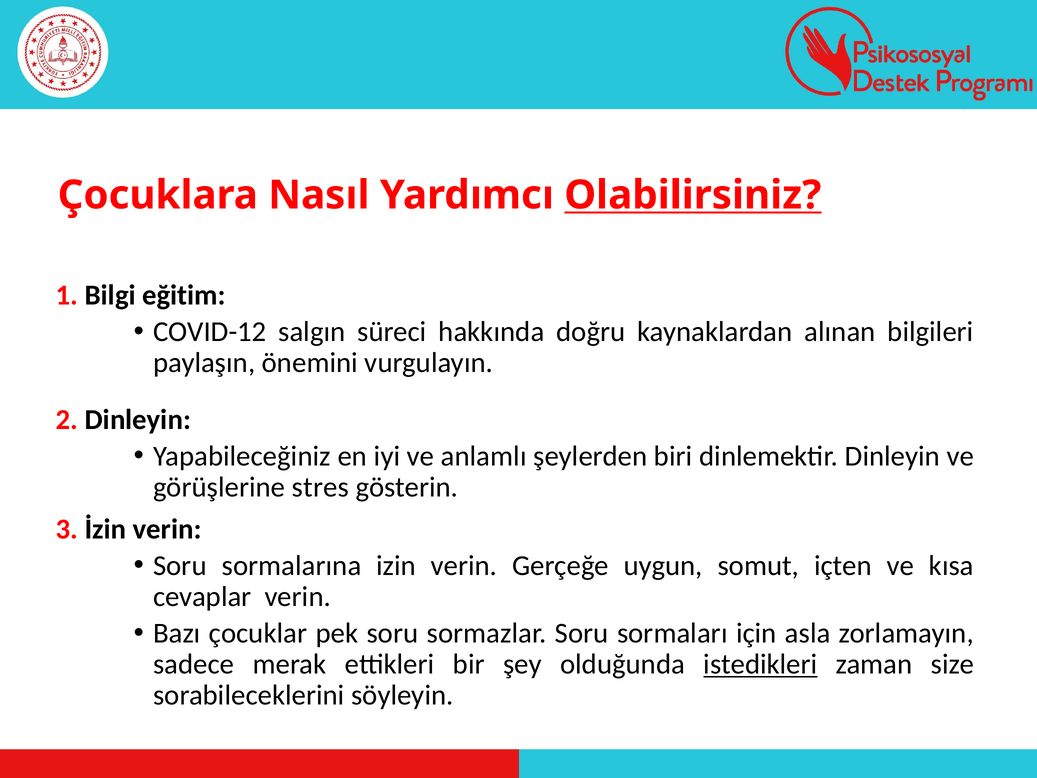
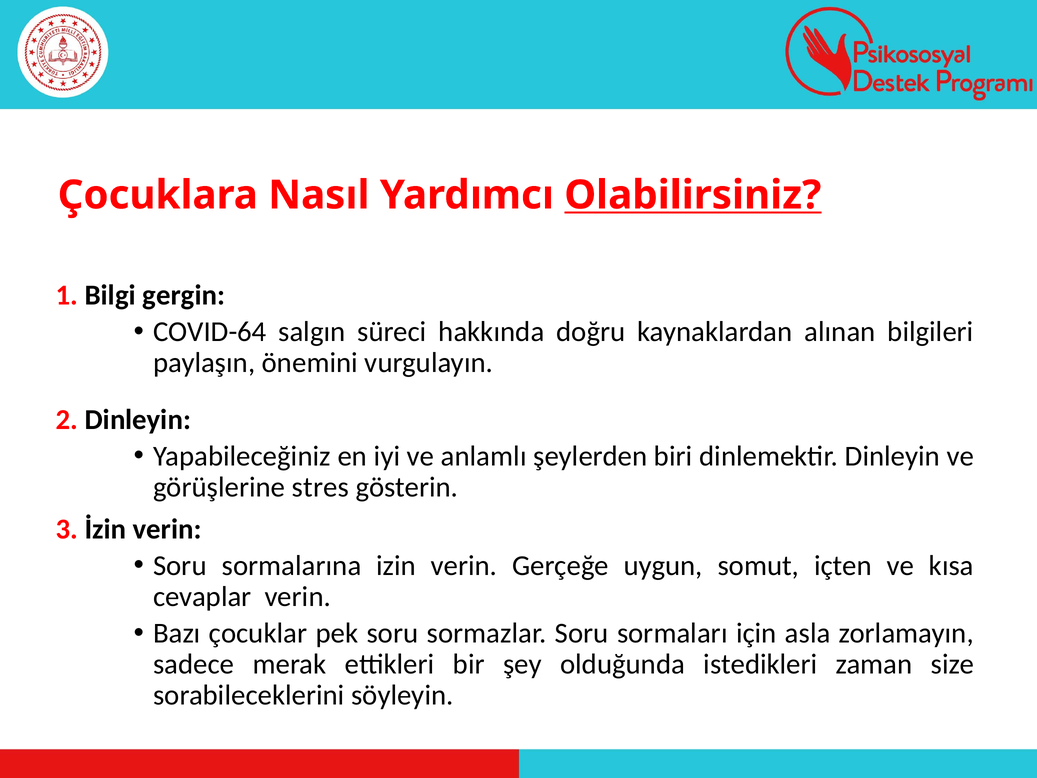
eğitim: eğitim -> gergin
COVID-12: COVID-12 -> COVID-64
istedikleri underline: present -> none
